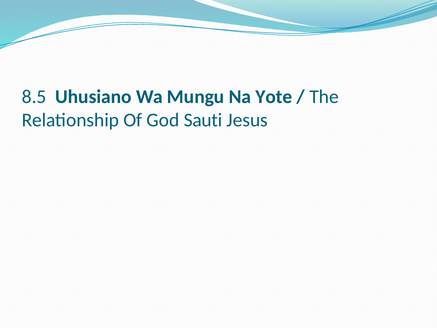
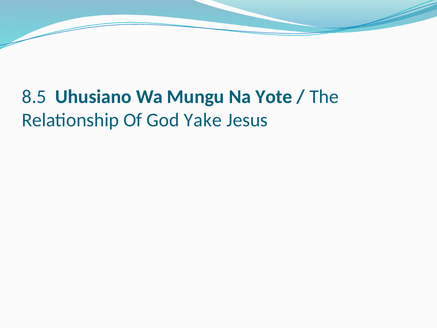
Sauti: Sauti -> Yake
